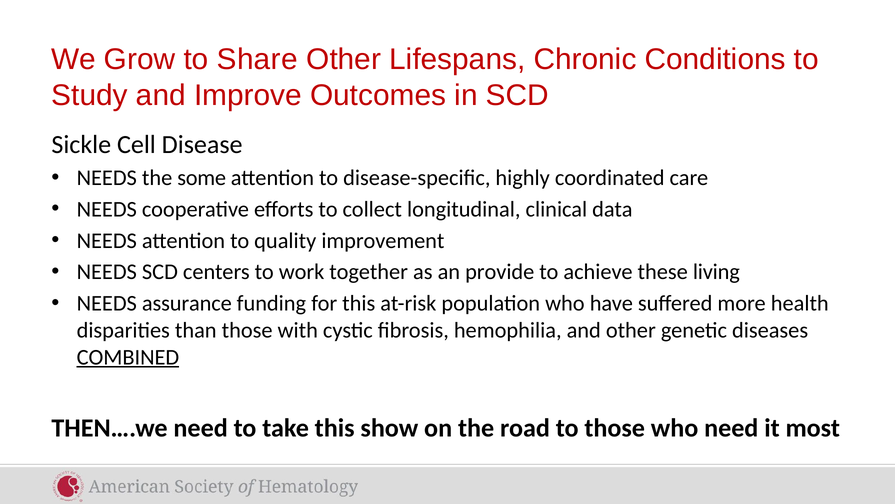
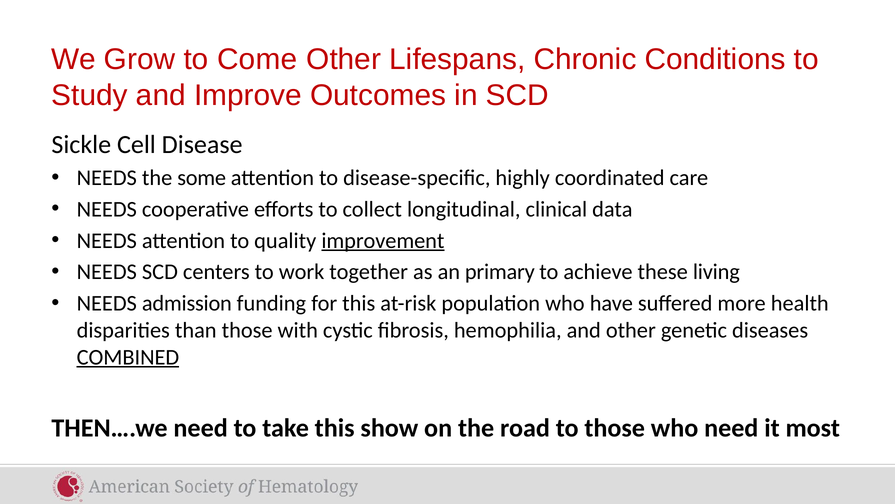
Share: Share -> Come
improvement underline: none -> present
provide: provide -> primary
assurance: assurance -> admission
